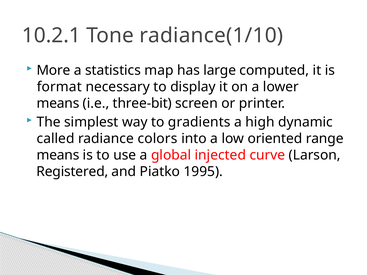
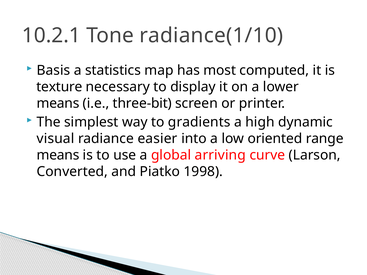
More: More -> Basis
large: large -> most
format: format -> texture
called: called -> visual
colors: colors -> easier
injected: injected -> arriving
Registered: Registered -> Converted
1995: 1995 -> 1998
